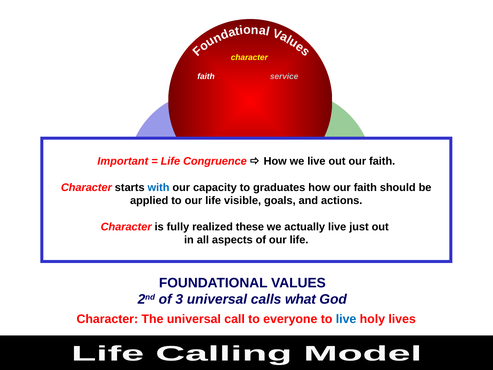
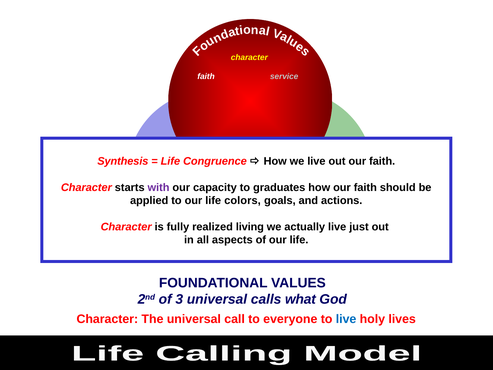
Important: Important -> Synthesis
with colour: blue -> purple
visible: visible -> colors
these: these -> living
